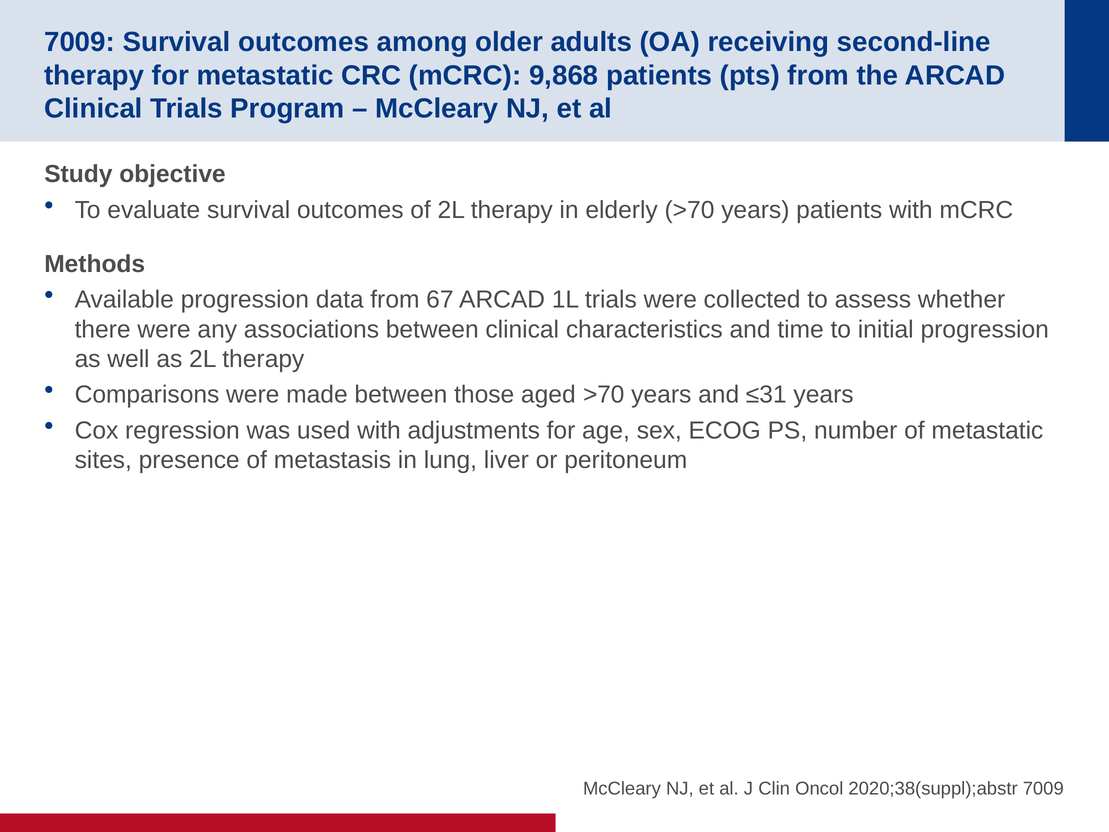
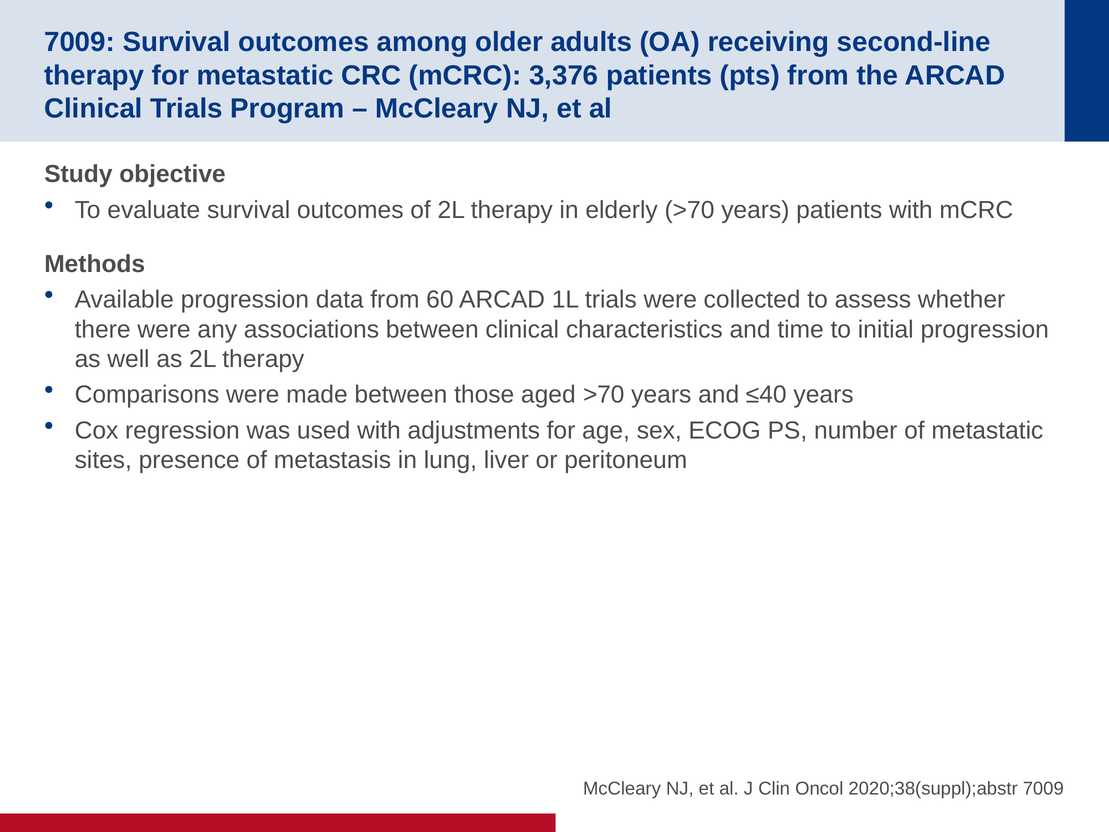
9,868: 9,868 -> 3,376
67: 67 -> 60
≤31: ≤31 -> ≤40
